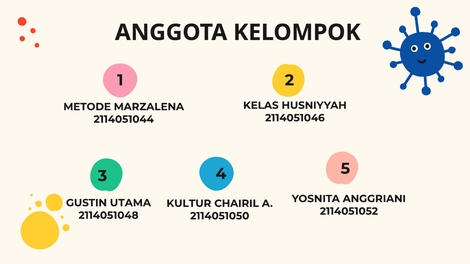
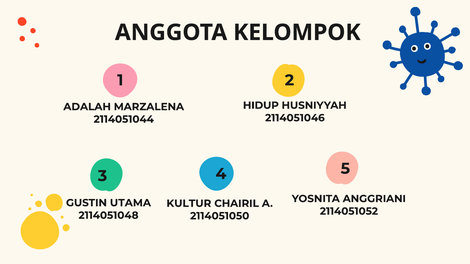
KELAS: KELAS -> HIDUP
METODE: METODE -> ADALAH
